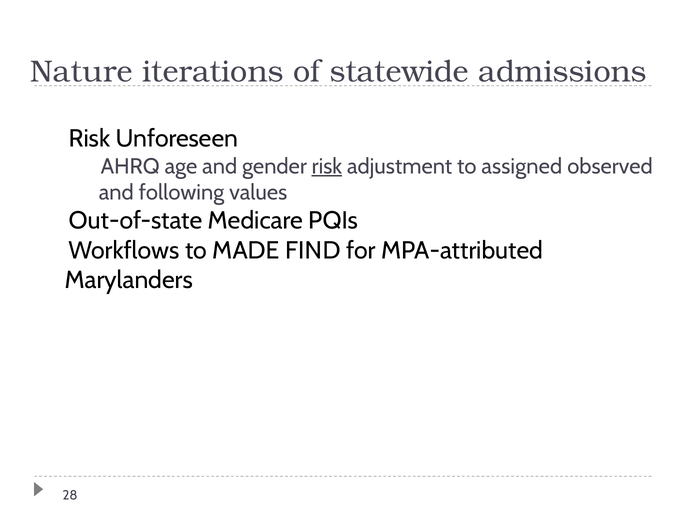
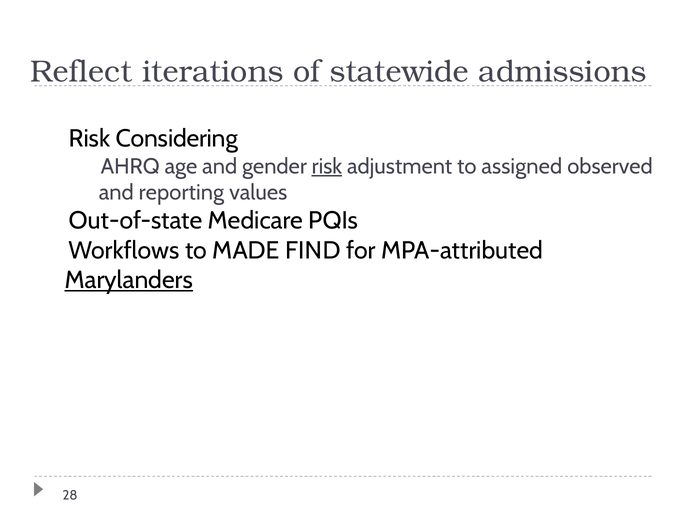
Nature: Nature -> Reflect
Unforeseen: Unforeseen -> Considering
following: following -> reporting
Marylanders underline: none -> present
